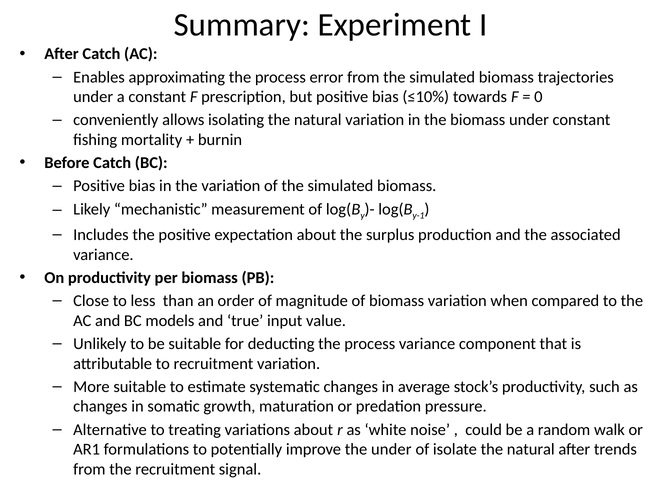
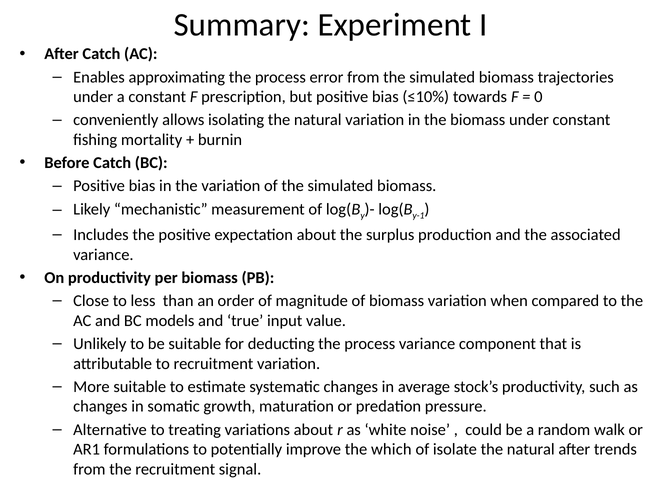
the under: under -> which
